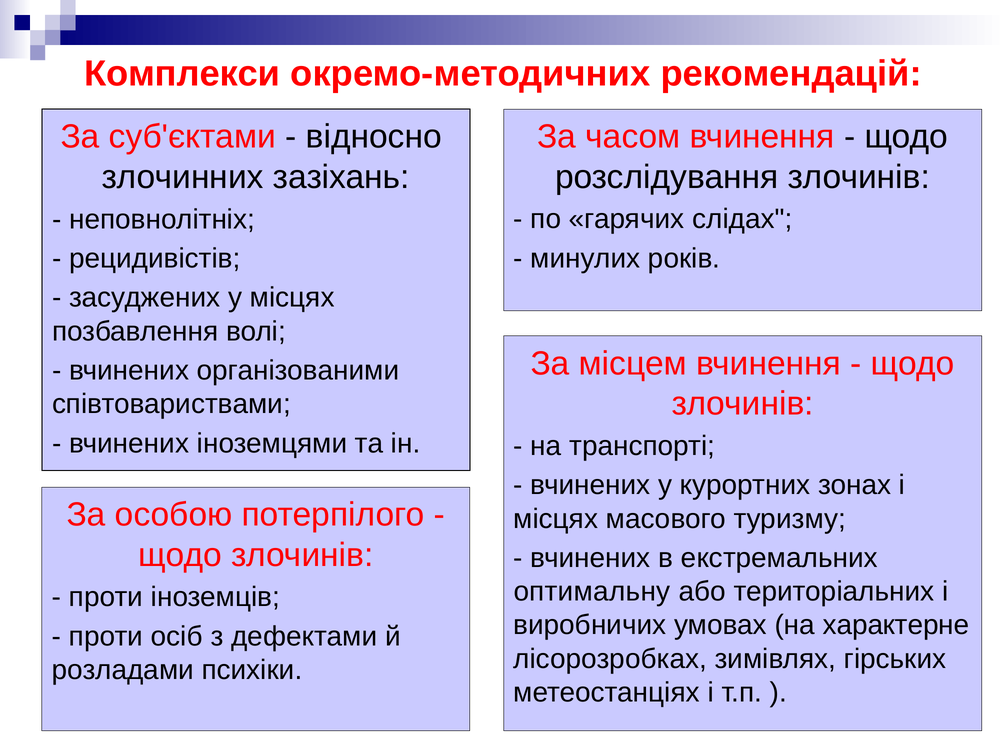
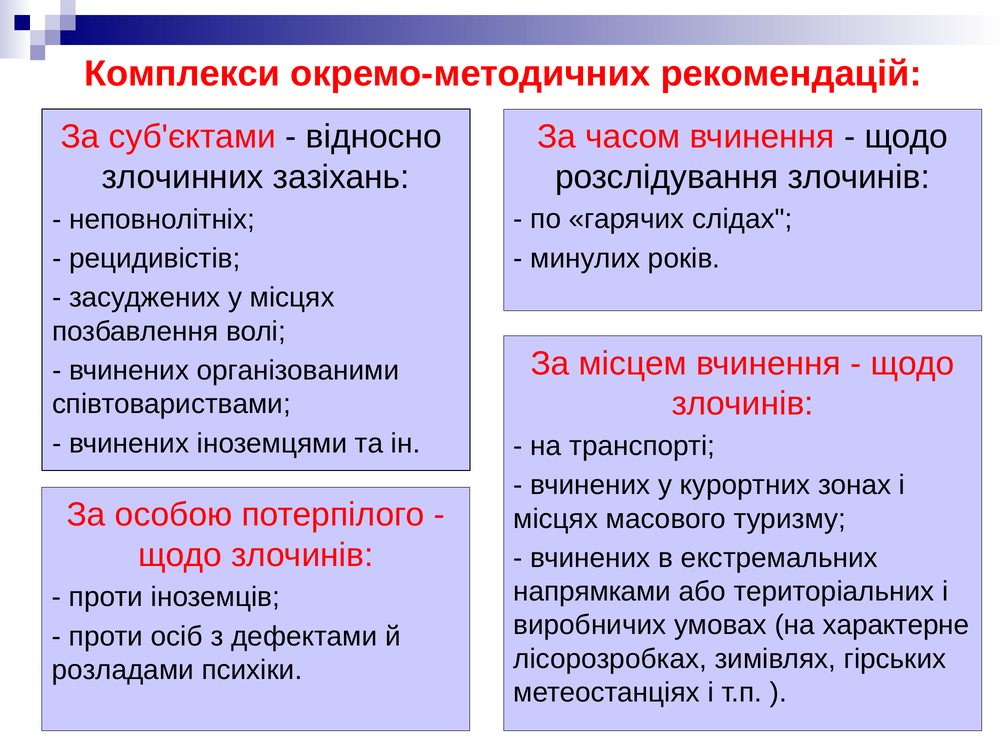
оптимальну: оптимальну -> напрямками
